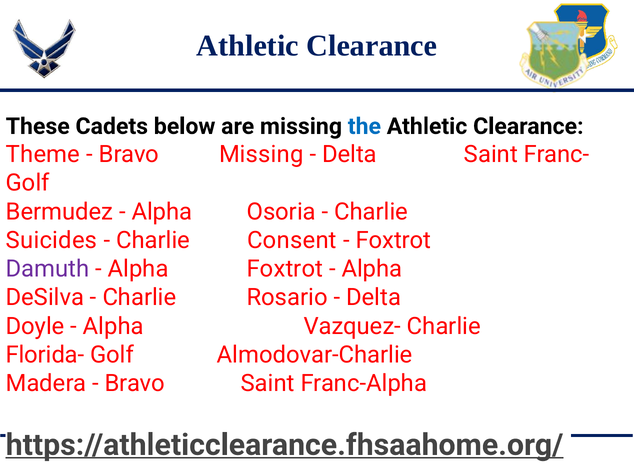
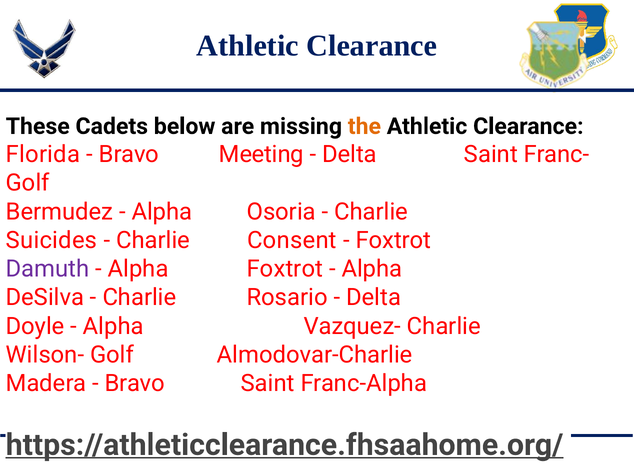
the colour: blue -> orange
Theme: Theme -> Florida
Bravo Missing: Missing -> Meeting
Florida-: Florida- -> Wilson-
